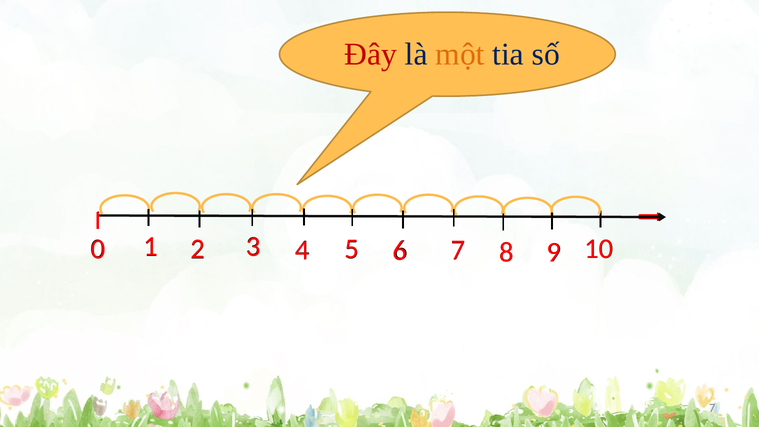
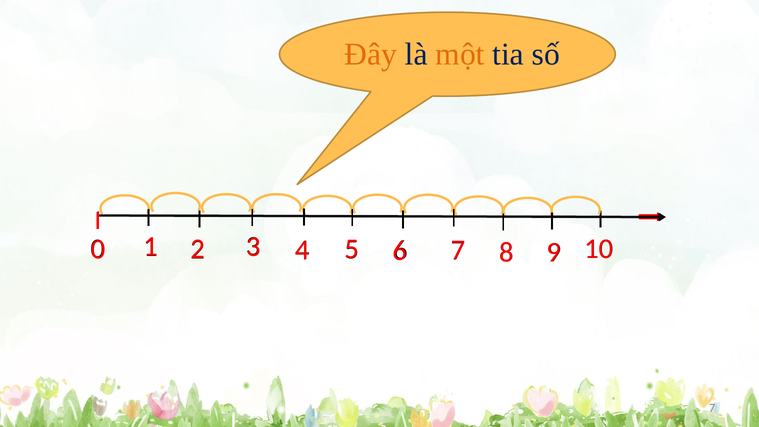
Đây colour: red -> orange
